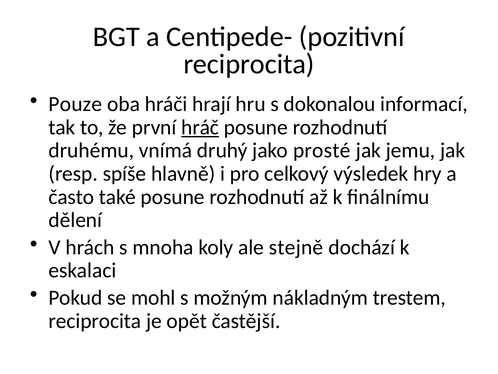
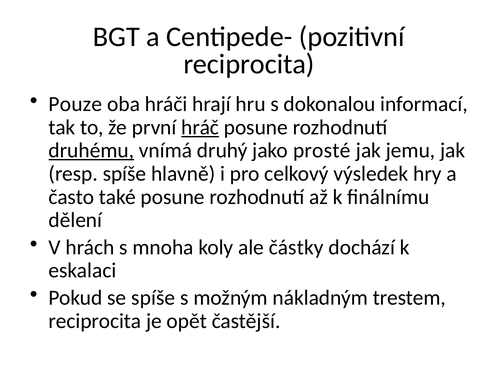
druhému underline: none -> present
stejně: stejně -> částky
se mohl: mohl -> spíše
